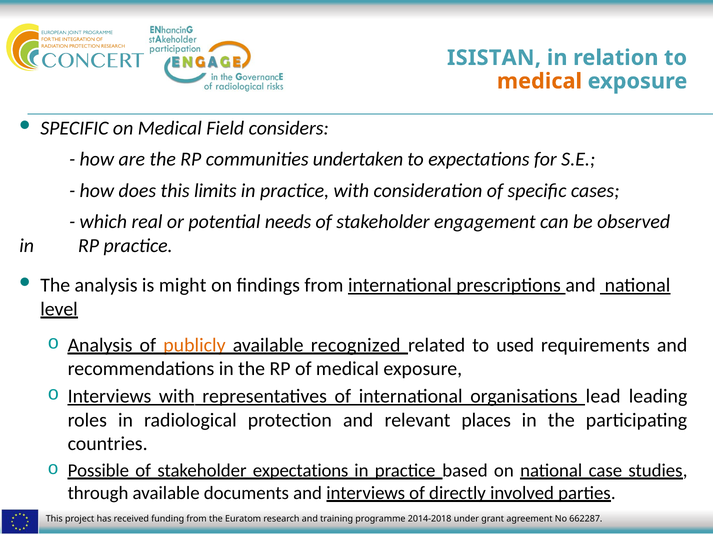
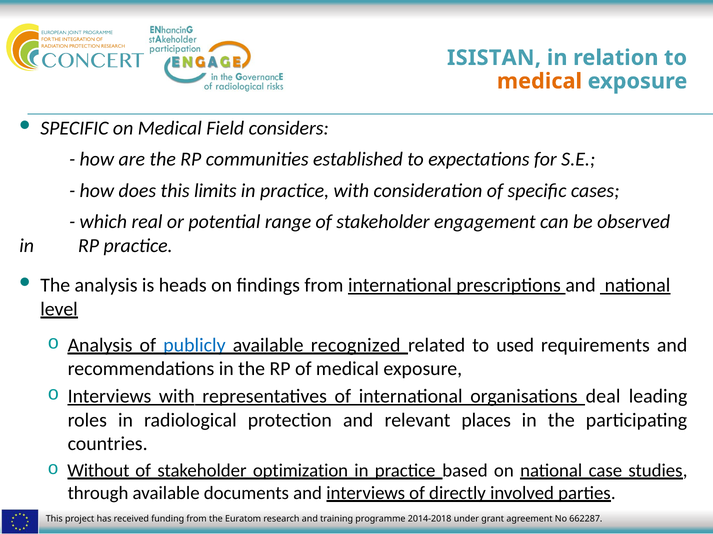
undertaken: undertaken -> established
needs: needs -> range
might: might -> heads
publicly colour: orange -> blue
lead: lead -> deal
Possible: Possible -> Without
stakeholder expectations: expectations -> optimization
